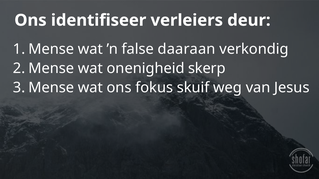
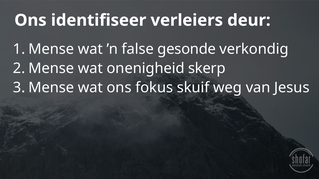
daaraan: daaraan -> gesonde
